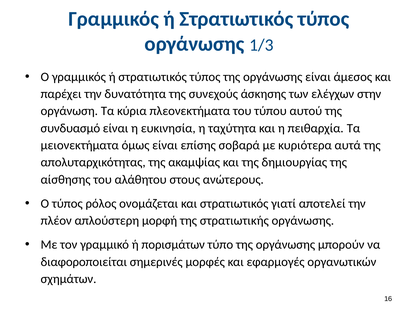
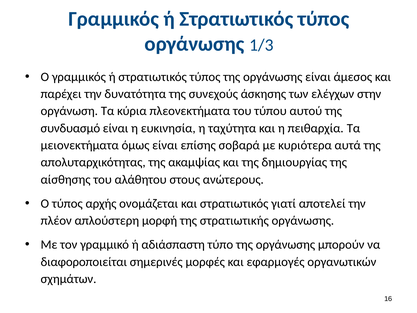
ρόλος: ρόλος -> αρχής
πορισμάτων: πορισμάτων -> αδιάσπαστη
